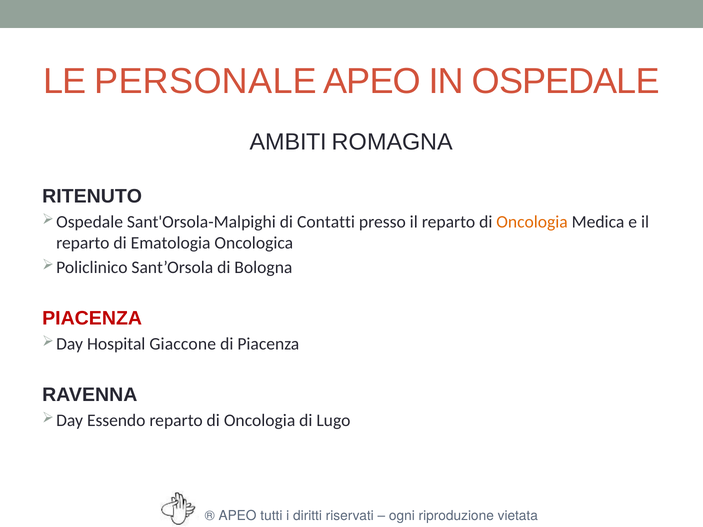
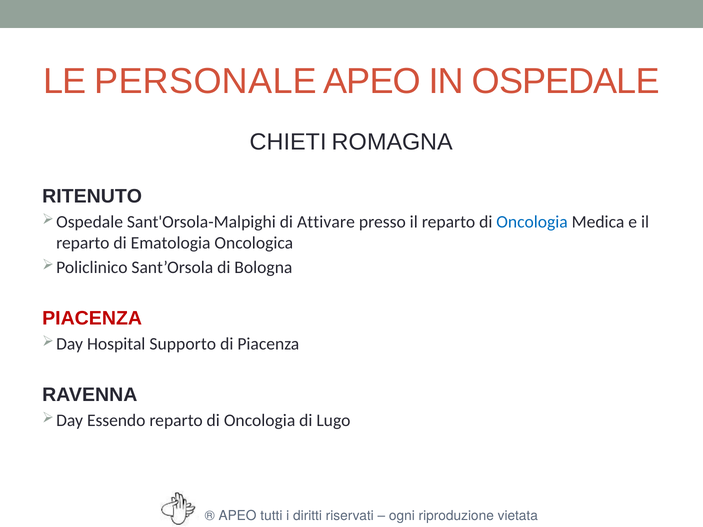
AMBITI: AMBITI -> CHIETI
Contatti: Contatti -> Attivare
Oncologia at (532, 222) colour: orange -> blue
Giaccone: Giaccone -> Supporto
